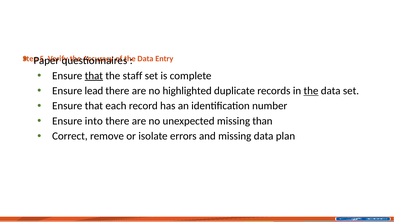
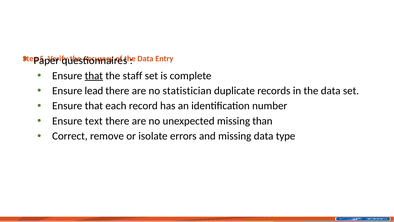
highlighted: highlighted -> statistician
the at (311, 91) underline: present -> none
into: into -> text
plan: plan -> type
